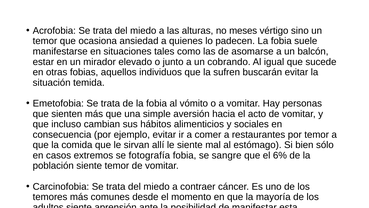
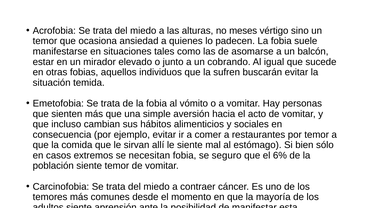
fotografía: fotografía -> necesitan
sangre: sangre -> seguro
